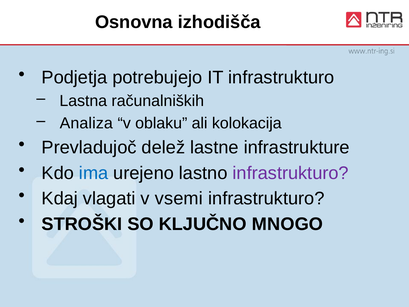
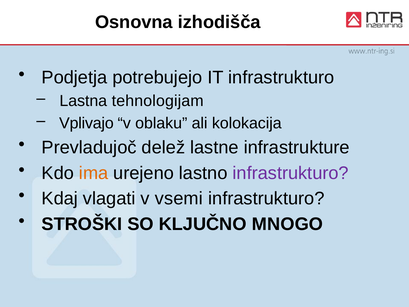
računalniških: računalniških -> tehnologijam
Analiza: Analiza -> Vplivajo
ima colour: blue -> orange
